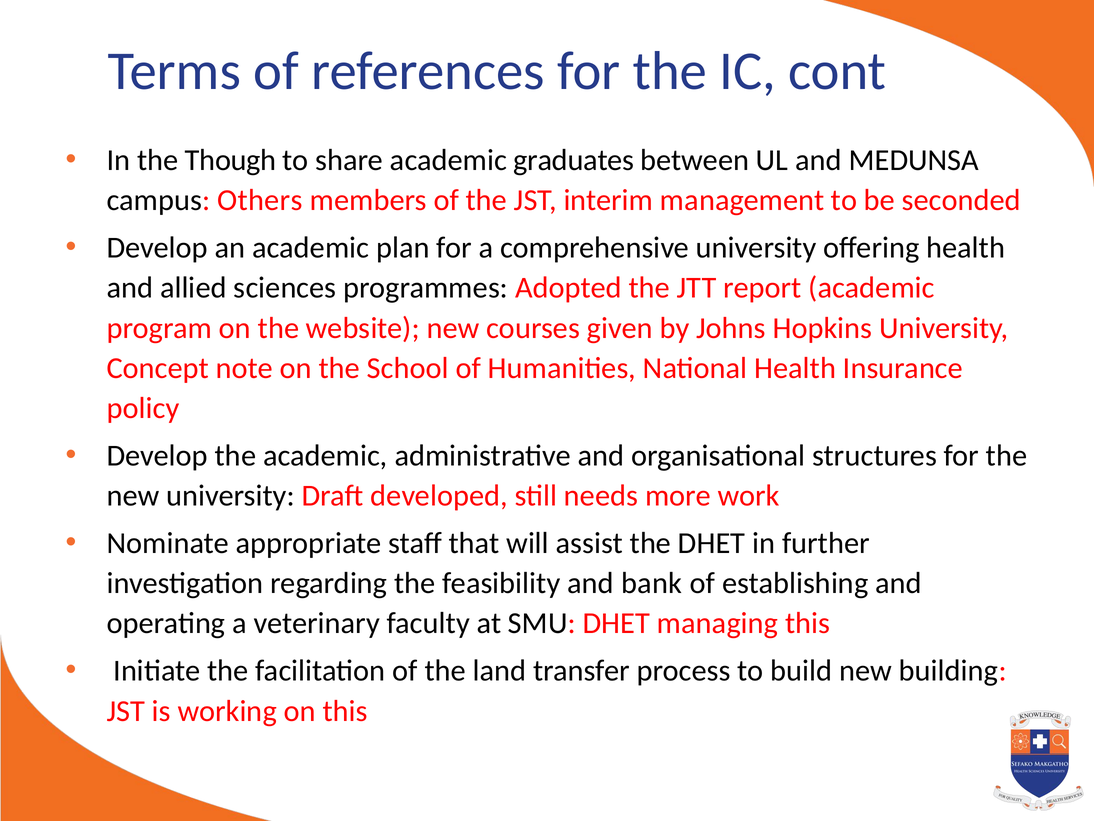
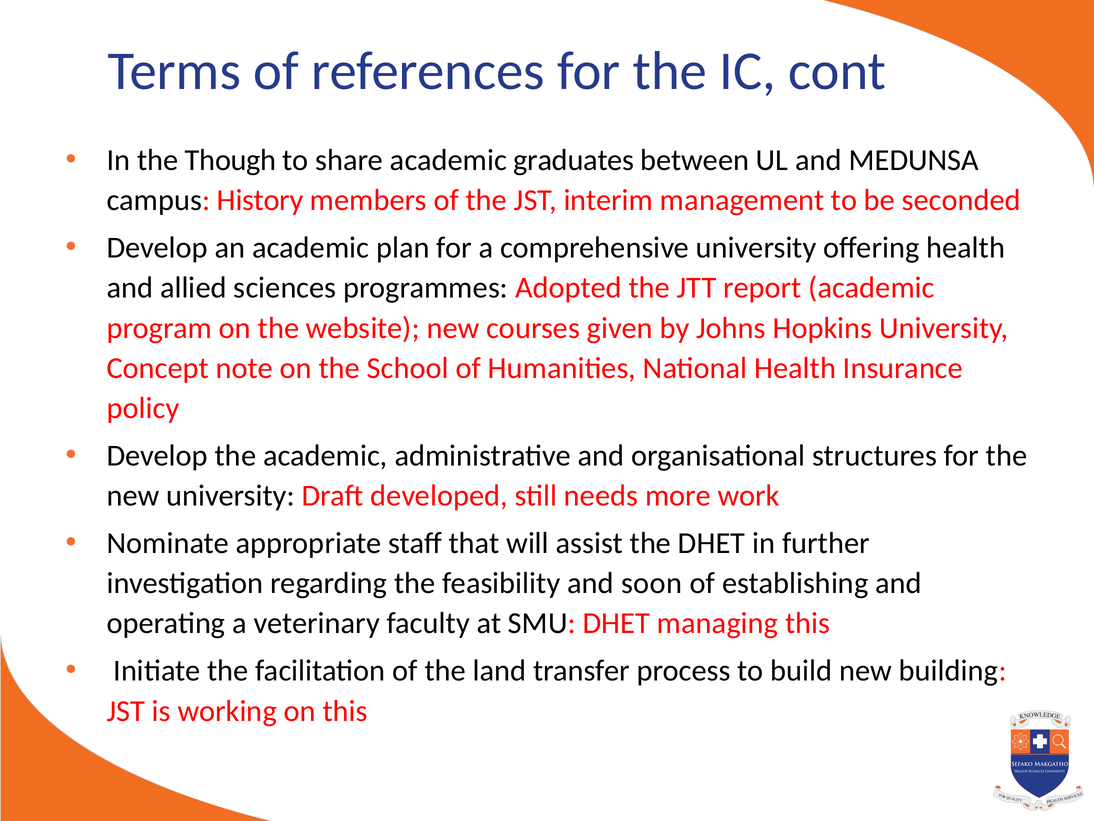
Others: Others -> History
bank: bank -> soon
